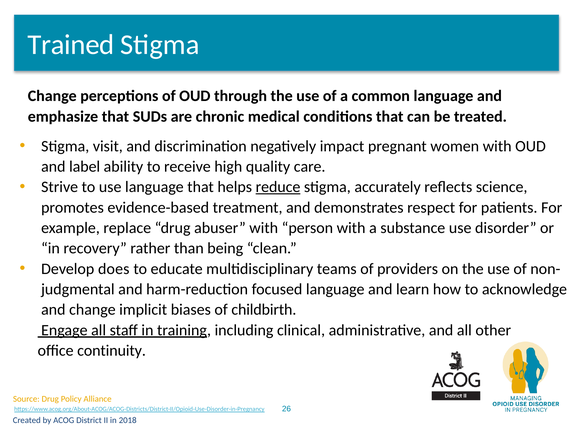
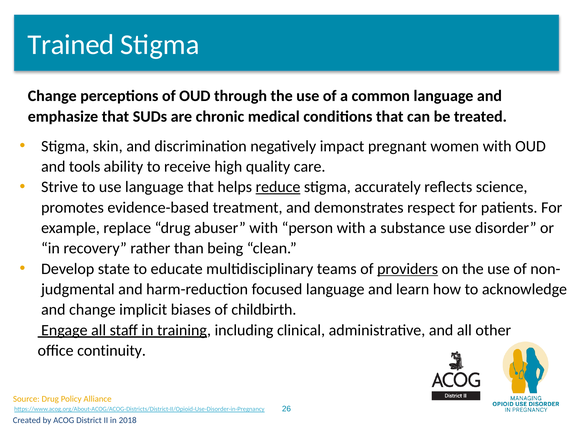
visit: visit -> skin
label: label -> tools
does: does -> state
providers underline: none -> present
